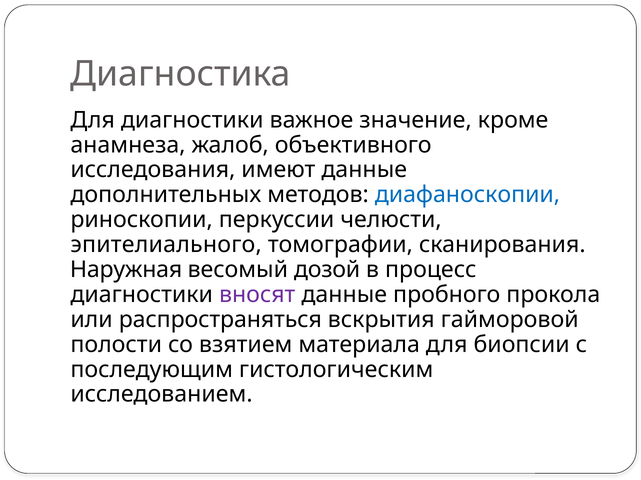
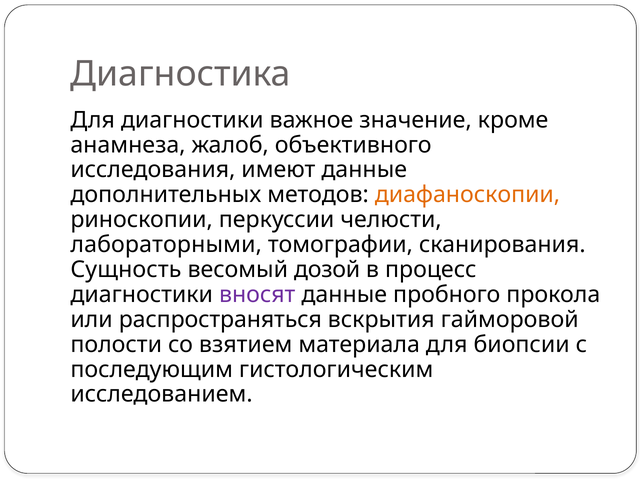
диафаноскопии colour: blue -> orange
эпителиального: эпителиального -> лабораторными
Наружная: Наружная -> Сущность
